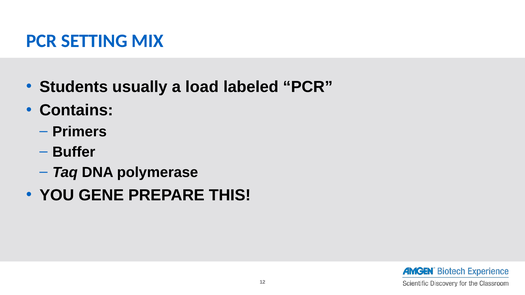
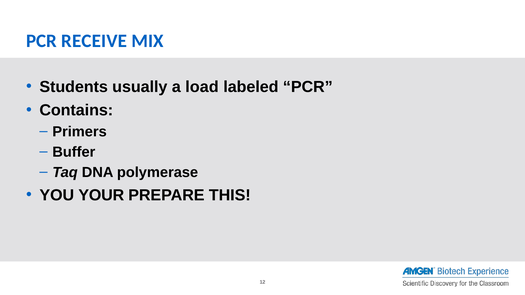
SETTING: SETTING -> RECEIVE
GENE: GENE -> YOUR
